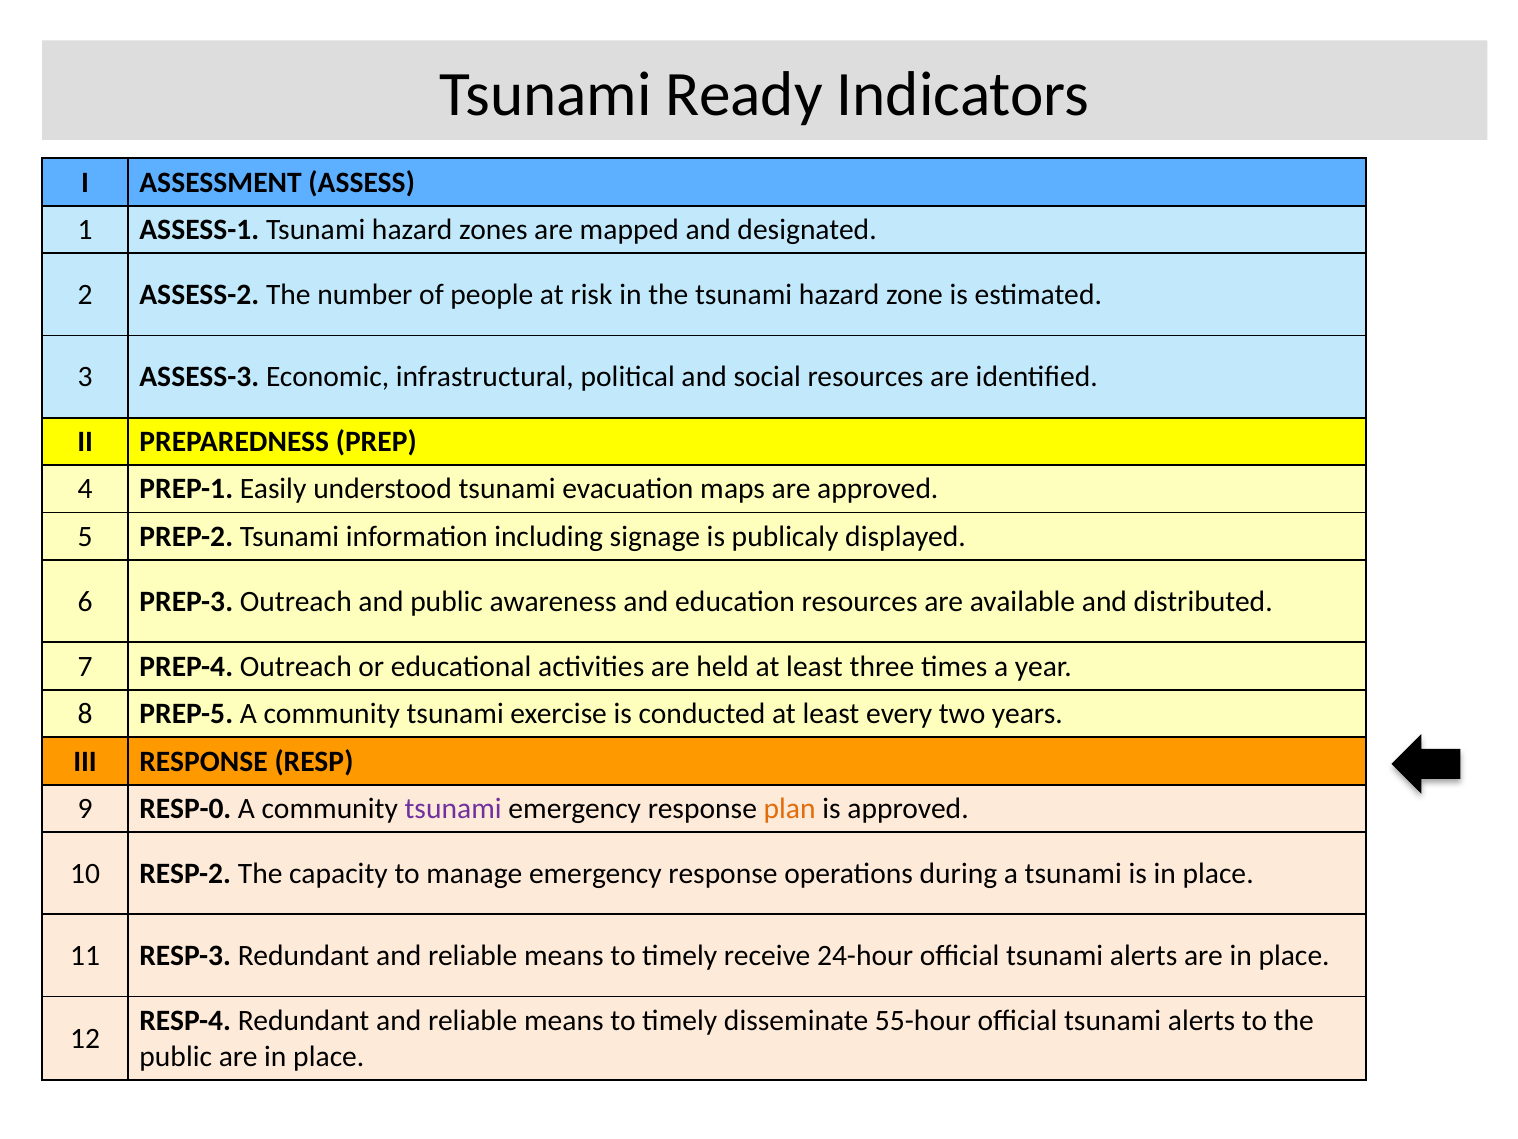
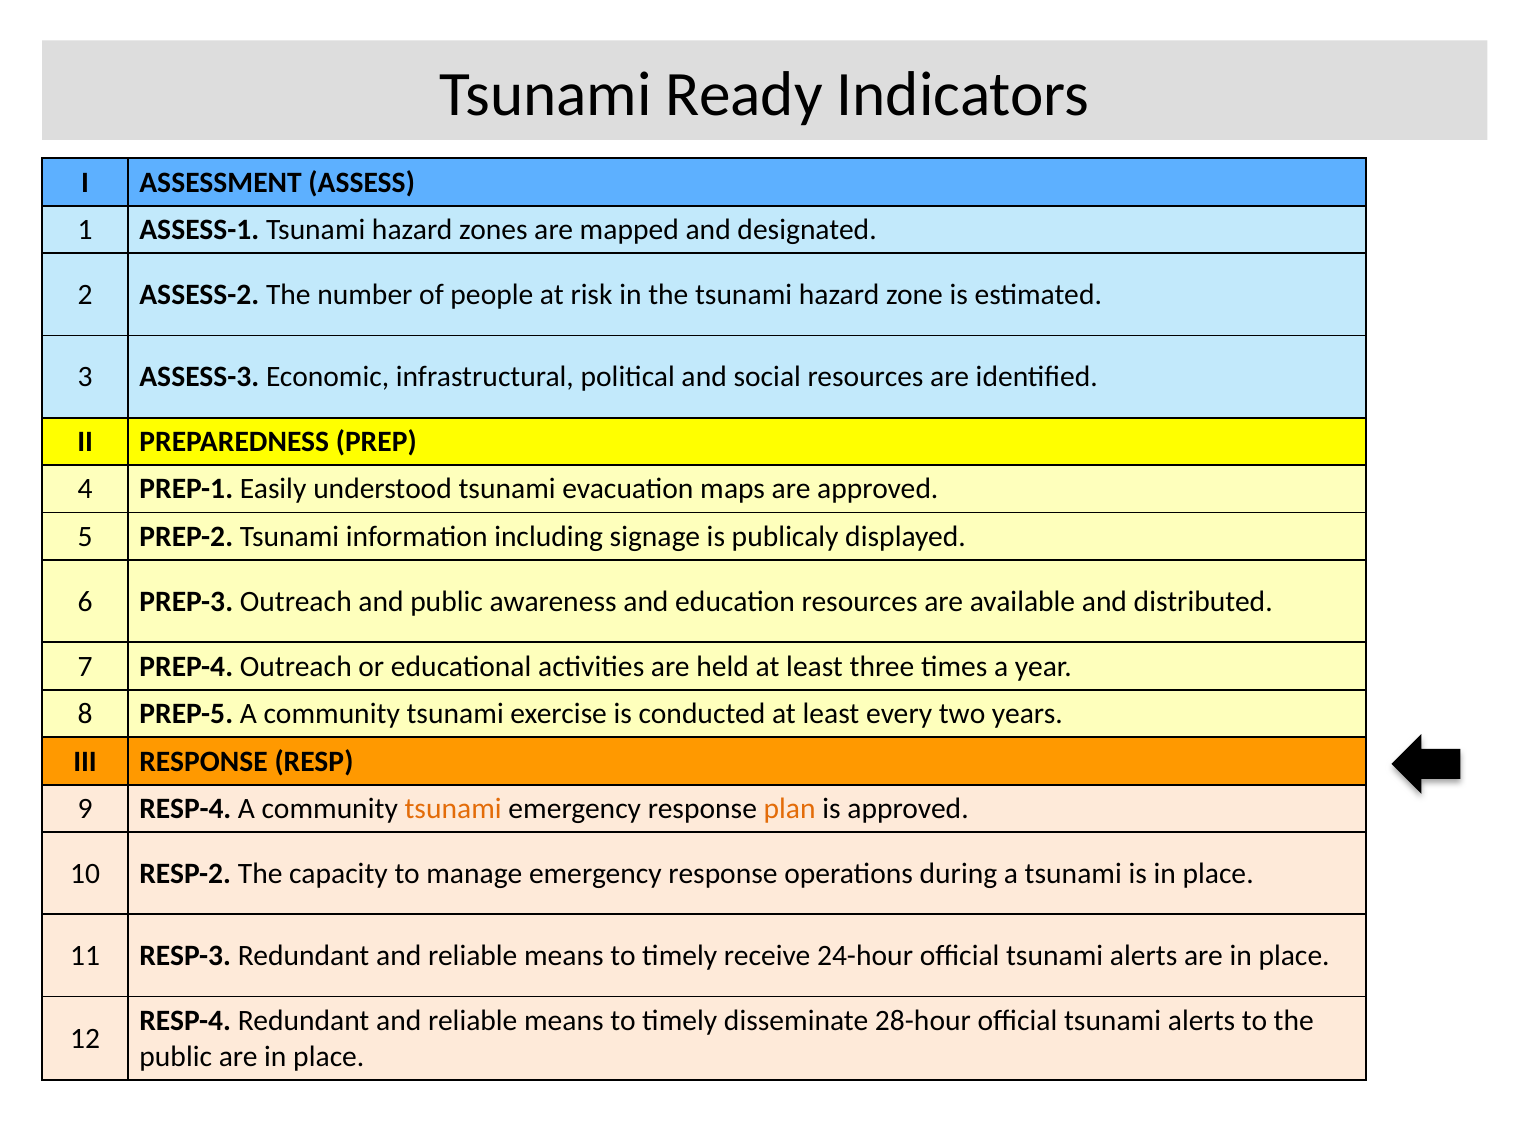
9 RESP-0: RESP-0 -> RESP-4
tsunami at (453, 808) colour: purple -> orange
55-hour: 55-hour -> 28-hour
